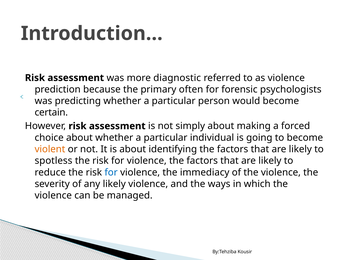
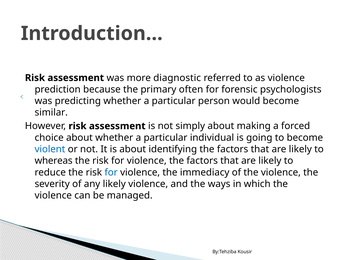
certain: certain -> similar
violent colour: orange -> blue
spotless: spotless -> whereas
